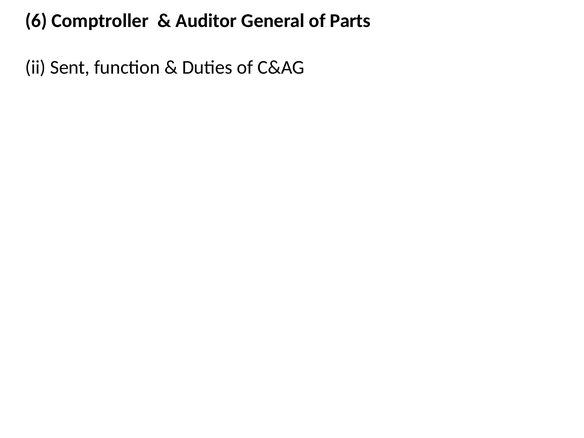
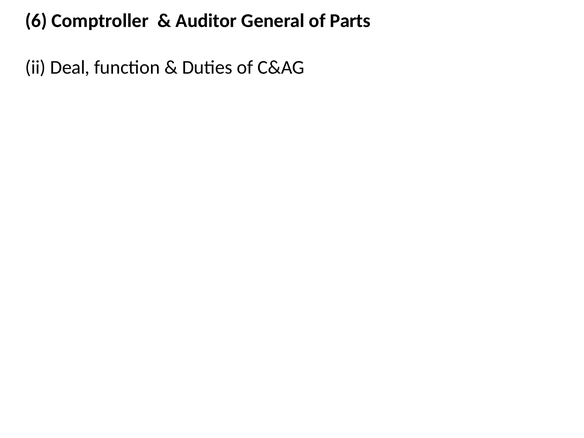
Sent: Sent -> Deal
